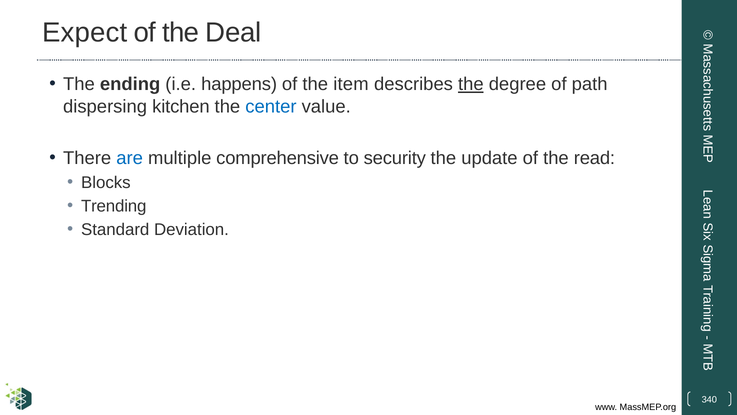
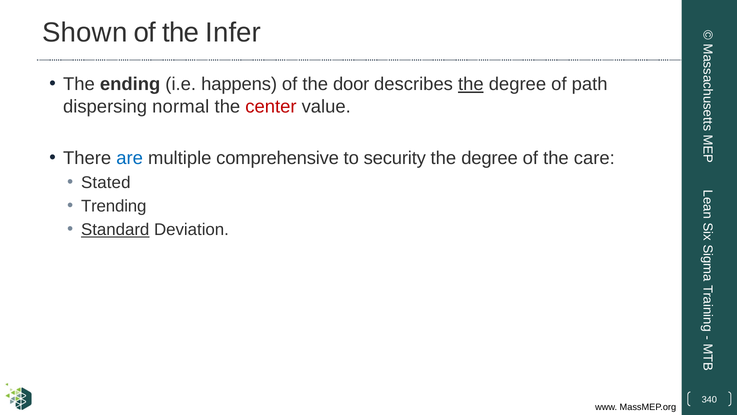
Expect: Expect -> Shown
Deal: Deal -> Infer
item: item -> door
kitchen: kitchen -> normal
center colour: blue -> red
update at (489, 158): update -> degree
read: read -> care
Blocks: Blocks -> Stated
Standard underline: none -> present
